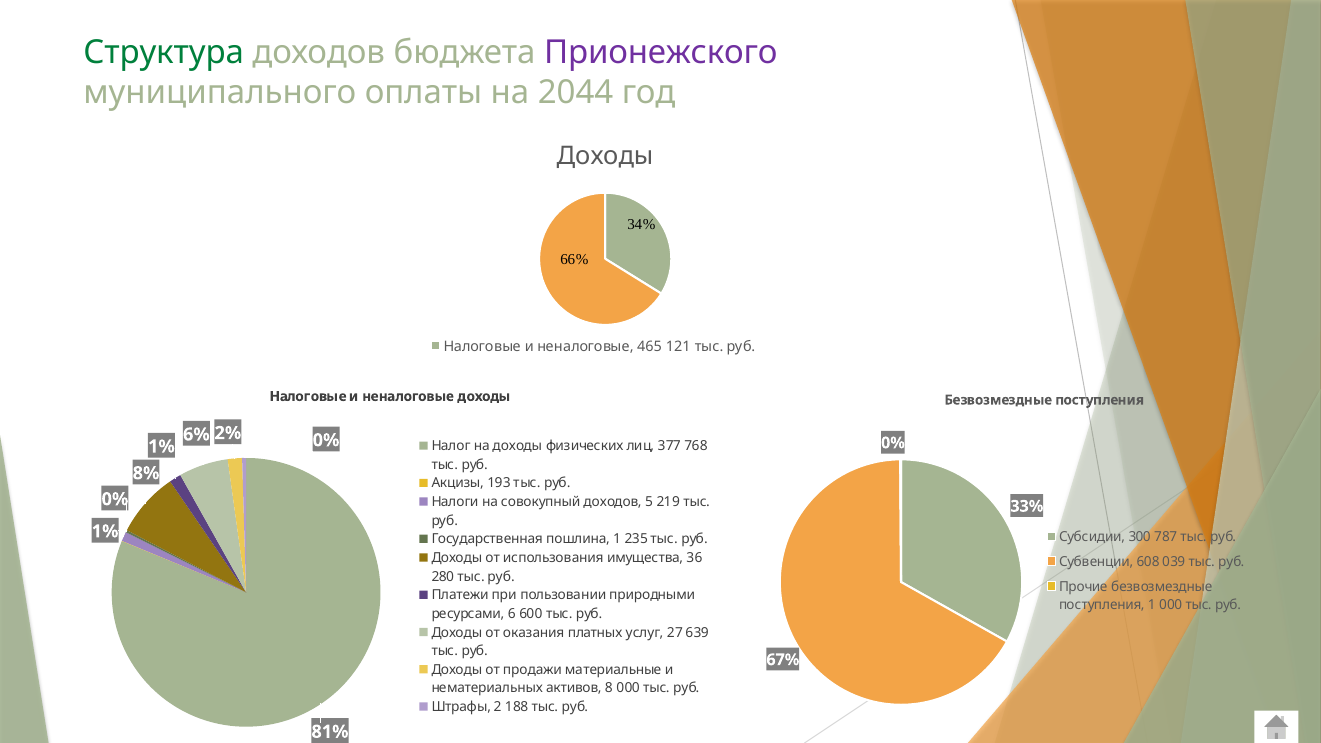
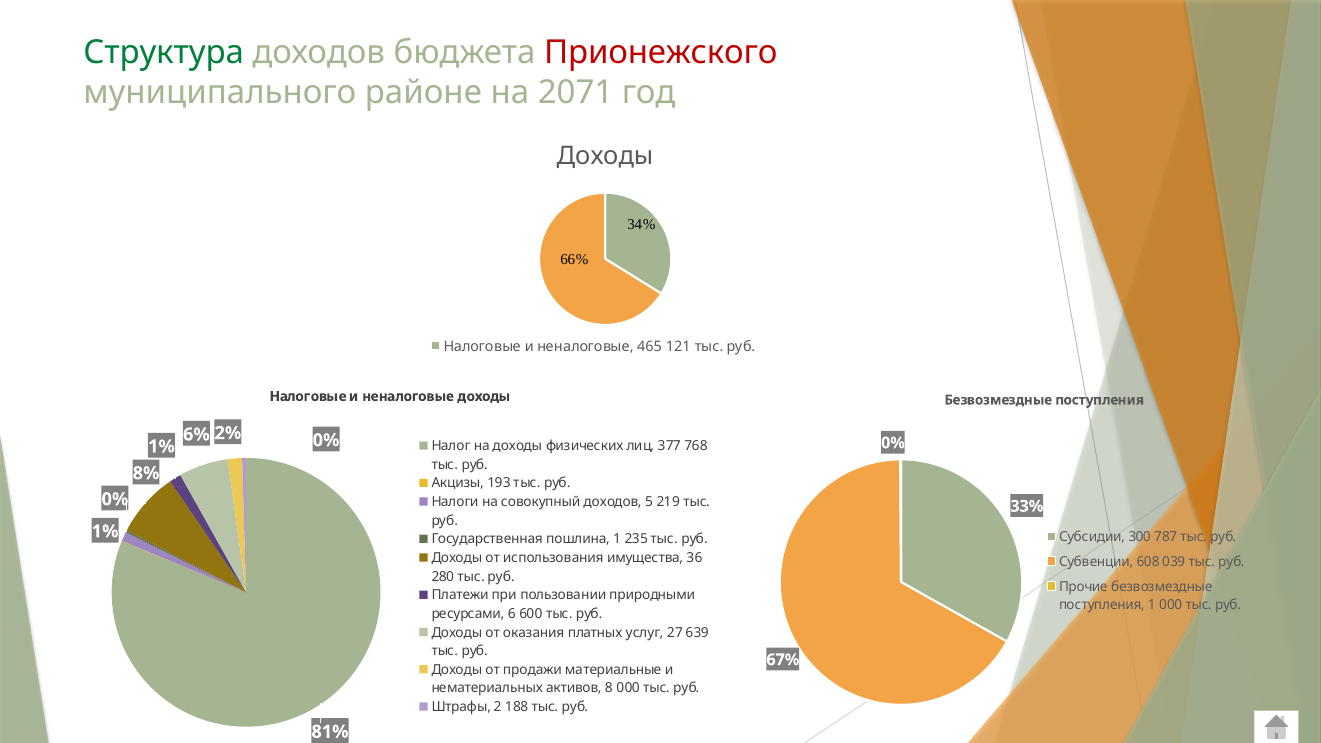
Прионежского colour: purple -> red
оплаты: оплаты -> районе
2044: 2044 -> 2071
